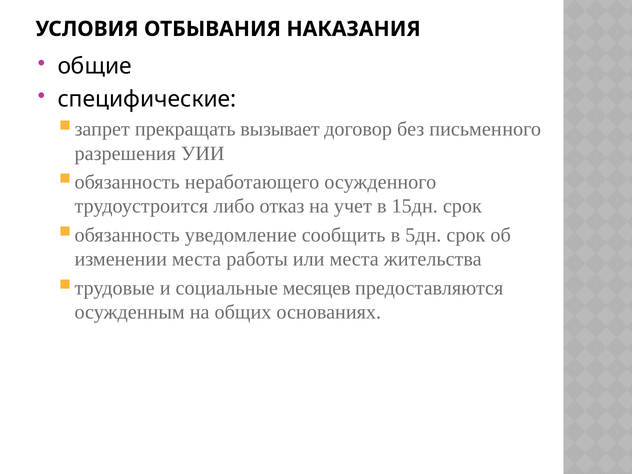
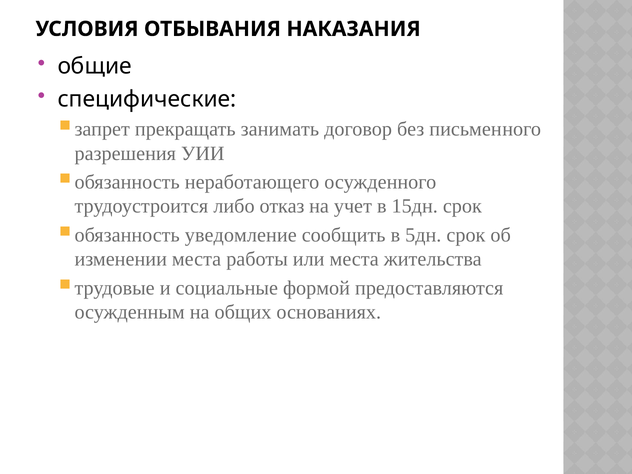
вызывает: вызывает -> занимать
месяцев: месяцев -> формой
